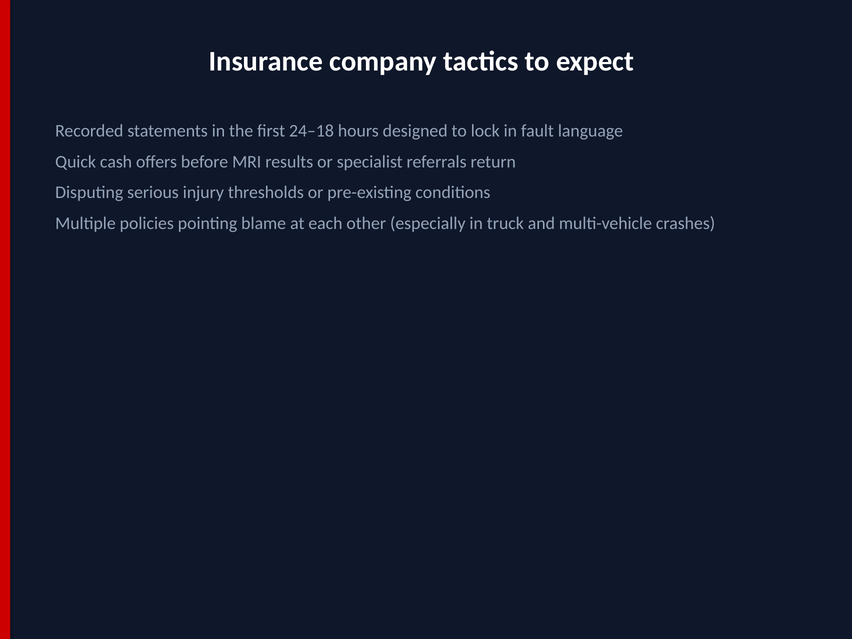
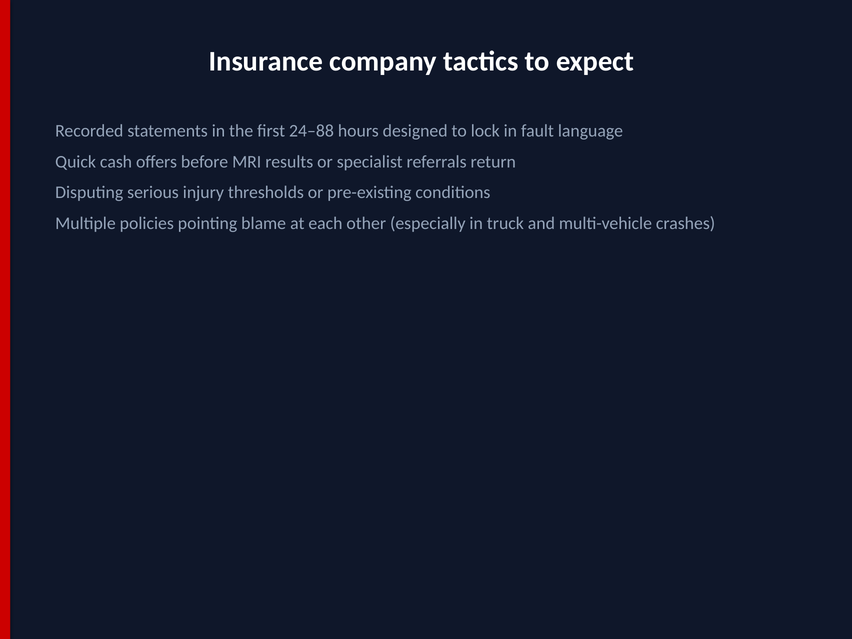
24–18: 24–18 -> 24–88
